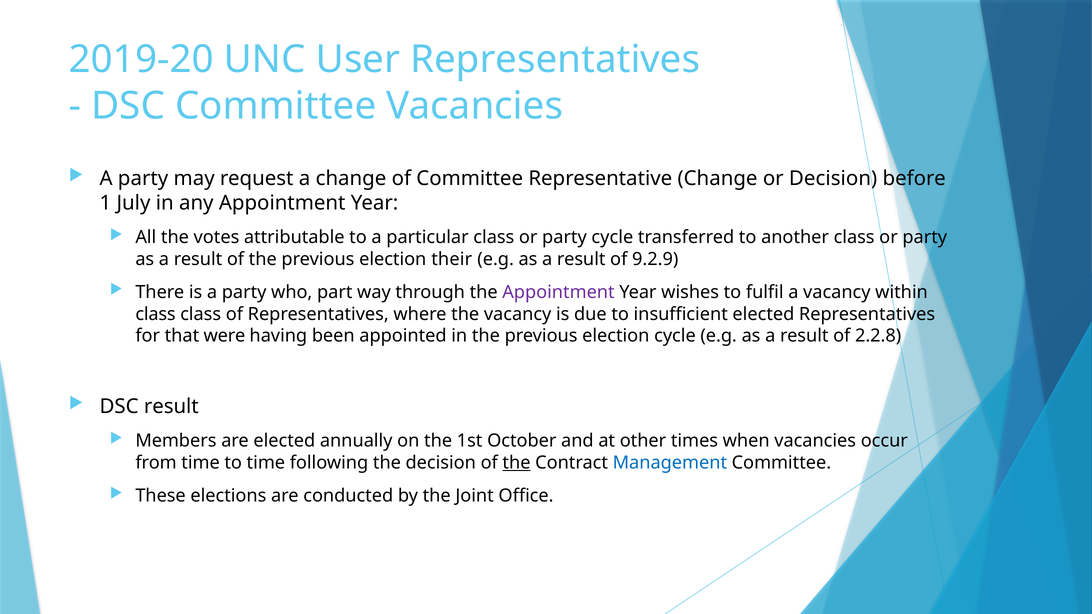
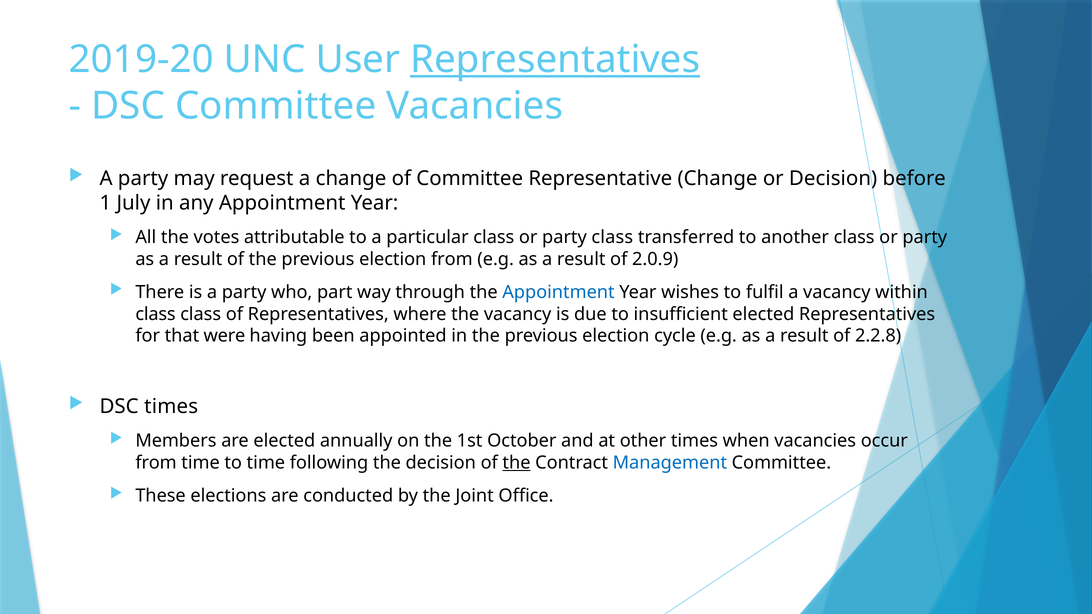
Representatives at (555, 60) underline: none -> present
party cycle: cycle -> class
election their: their -> from
9.2.9: 9.2.9 -> 2.0.9
Appointment at (558, 292) colour: purple -> blue
DSC result: result -> times
